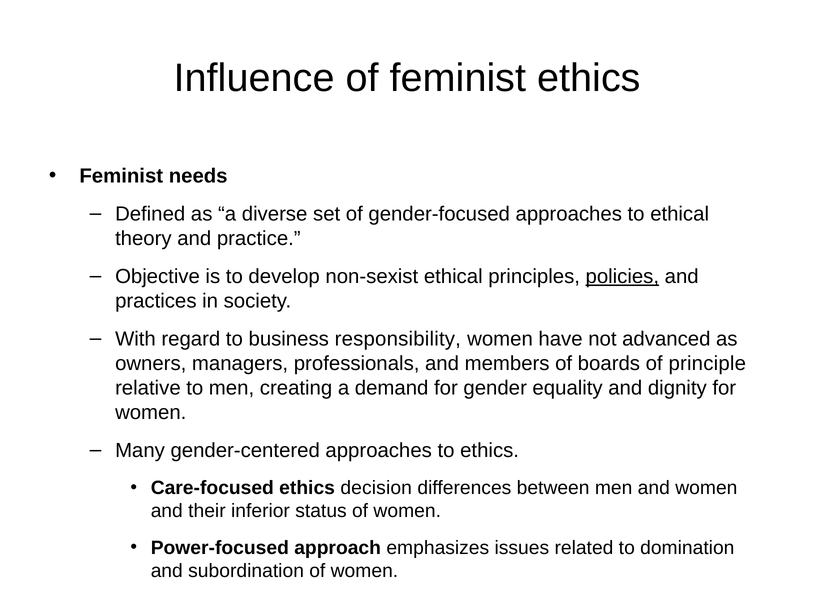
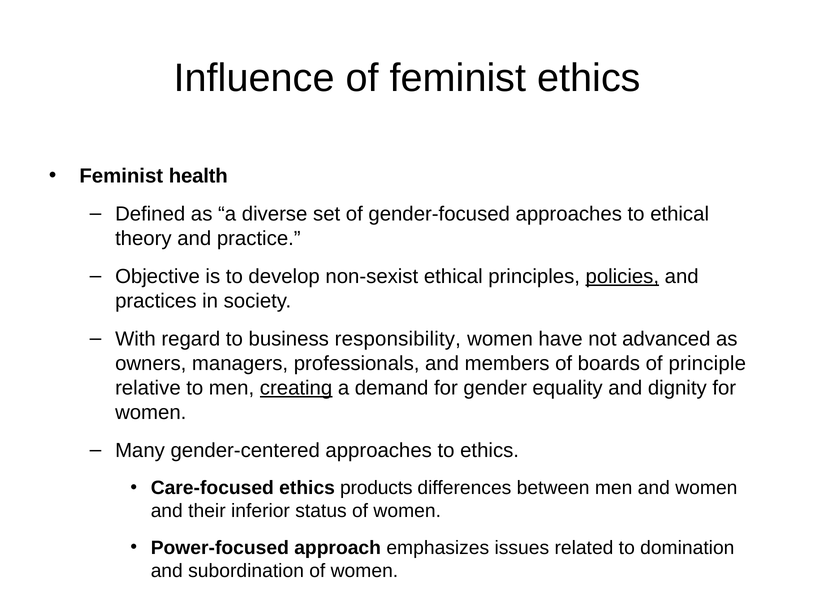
needs: needs -> health
creating underline: none -> present
decision: decision -> products
